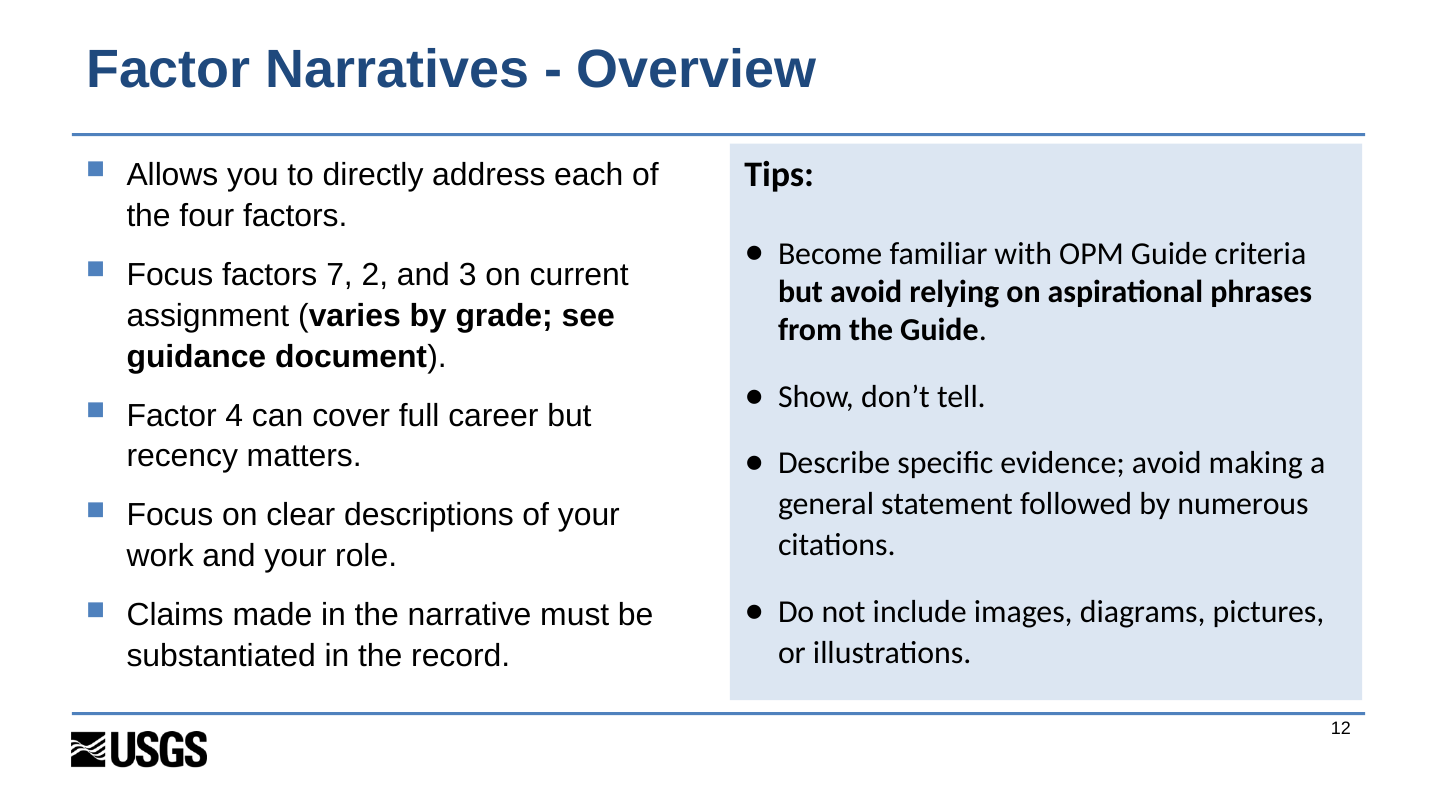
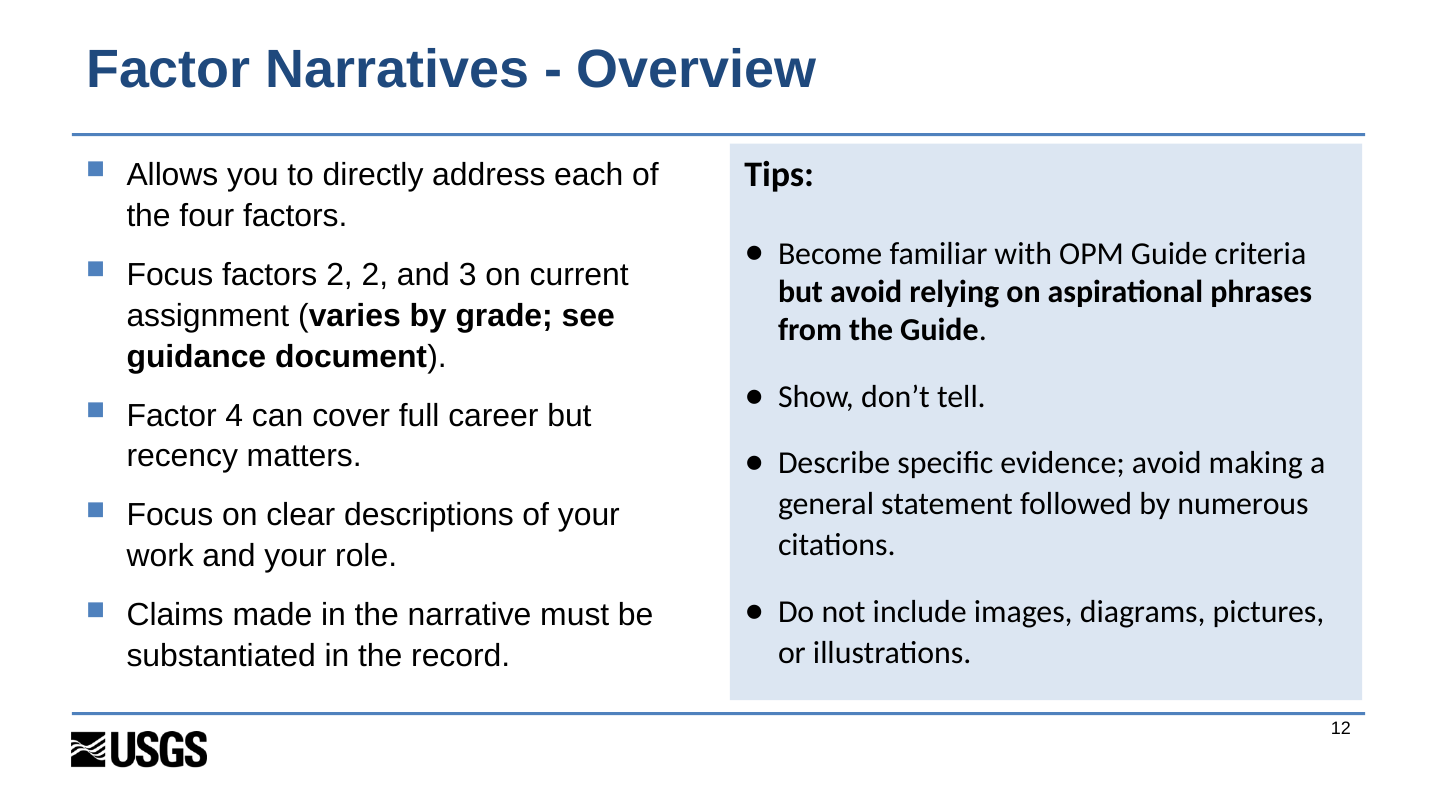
factors 7: 7 -> 2
